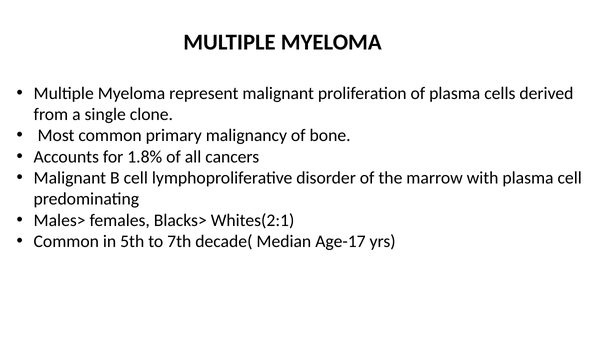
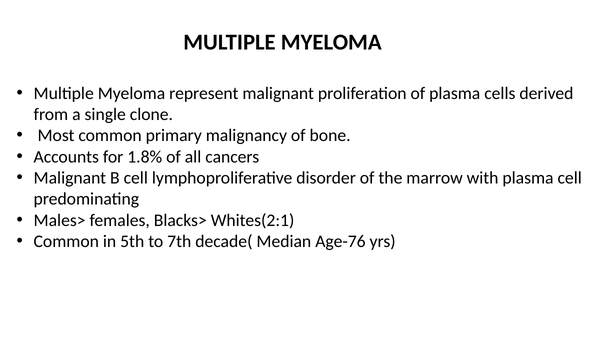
Age-17: Age-17 -> Age-76
